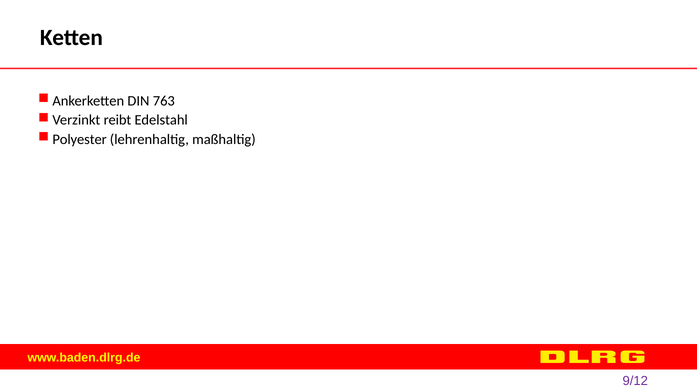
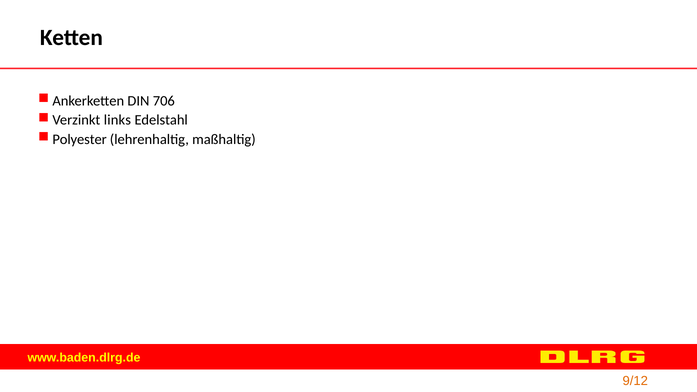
763: 763 -> 706
reibt: reibt -> links
9/12 colour: purple -> orange
